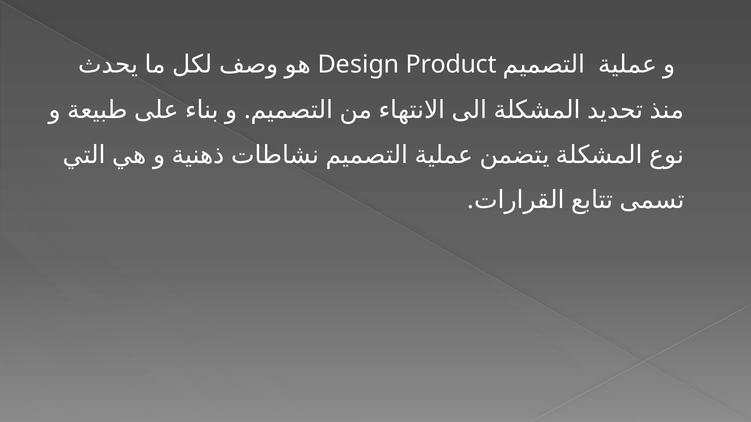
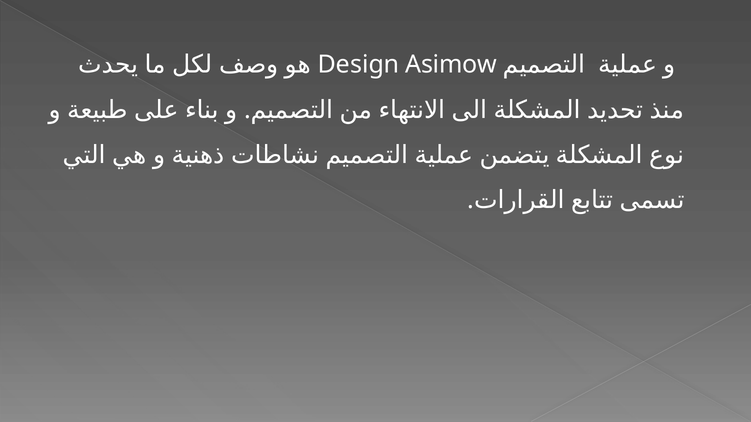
Product: Product -> Asimow
